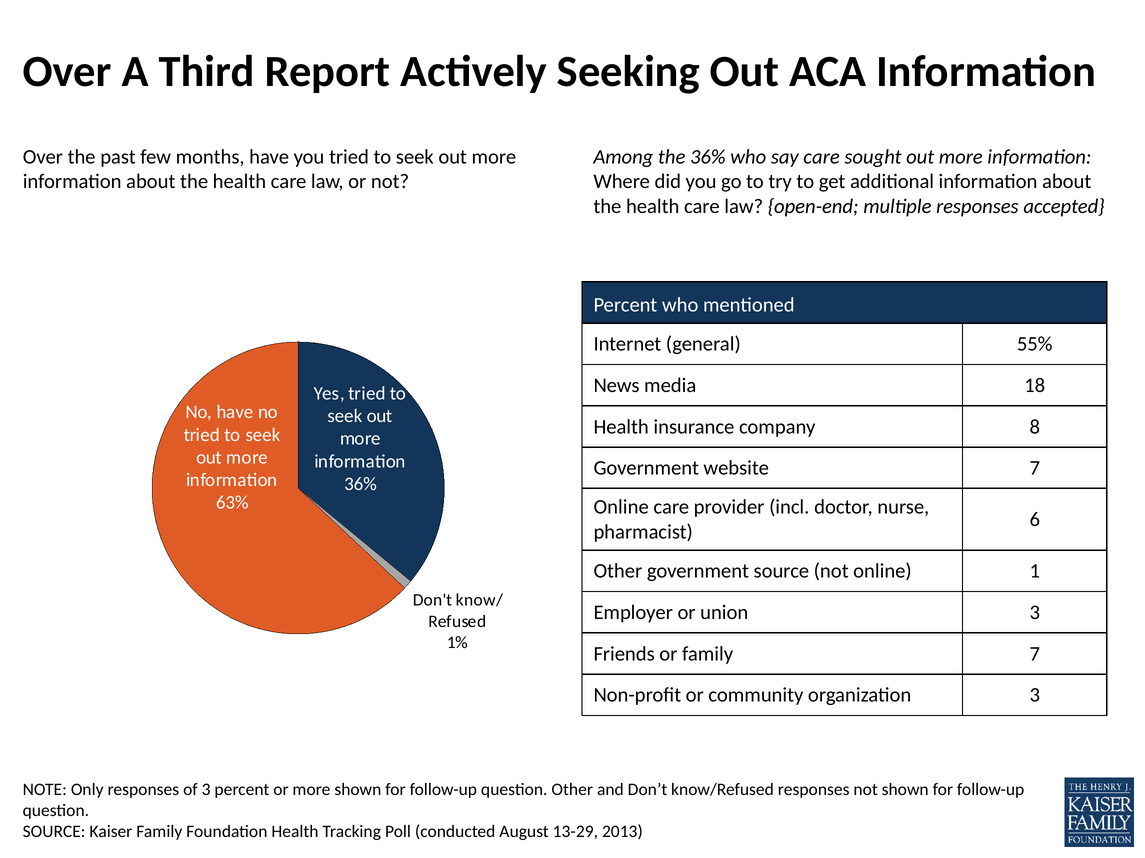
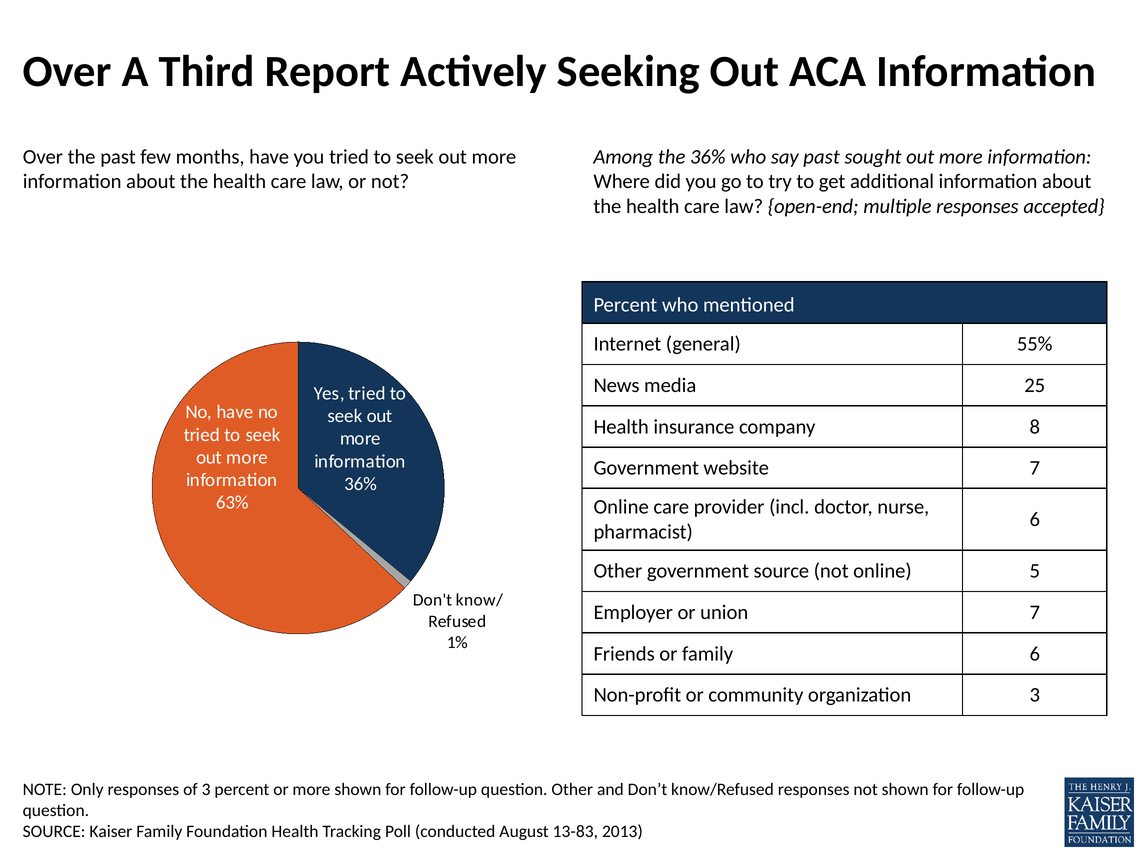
say care: care -> past
18: 18 -> 25
1: 1 -> 5
union 3: 3 -> 7
family 7: 7 -> 6
13-29: 13-29 -> 13-83
